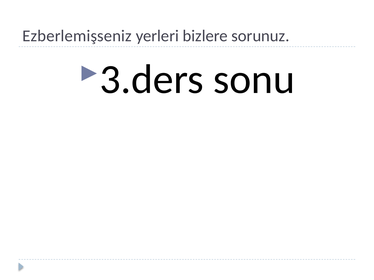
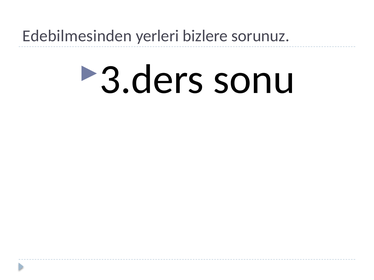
Ezberlemişseniz: Ezberlemişseniz -> Edebilmesinden
